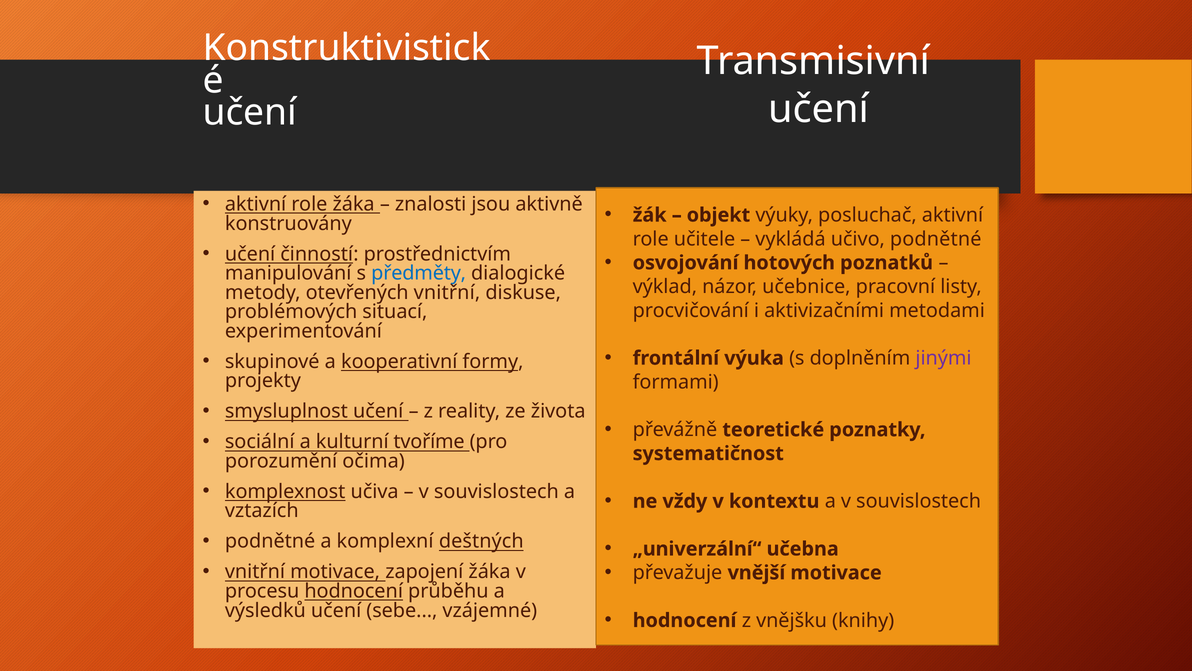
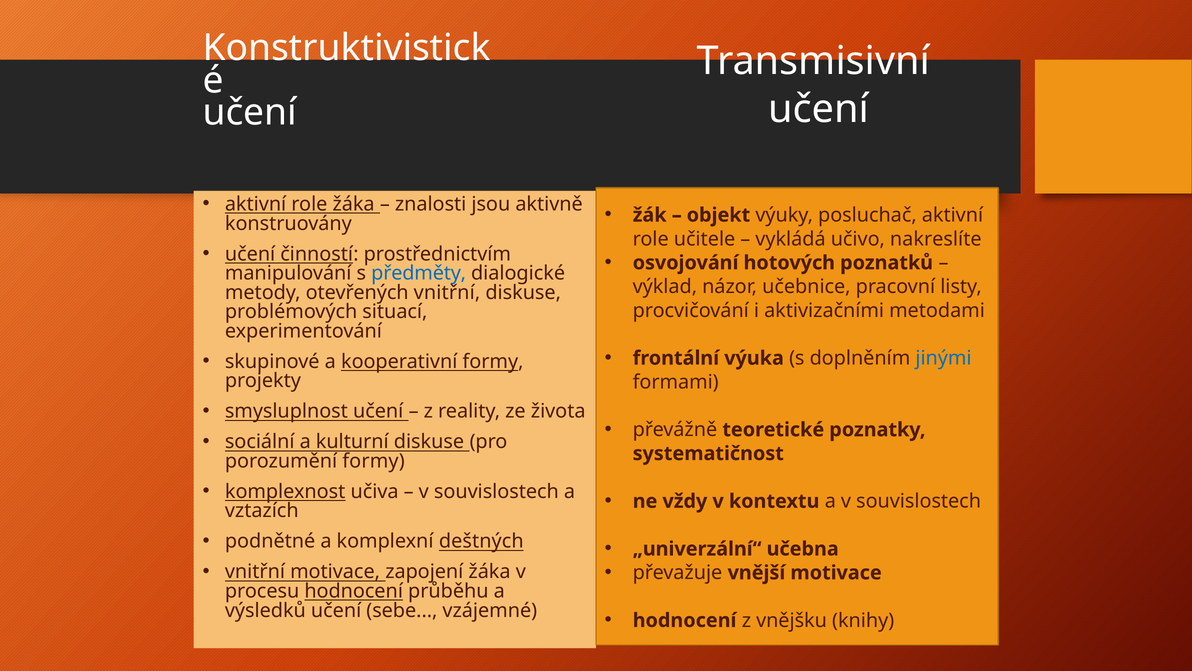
učivo podnětné: podnětné -> nakreslíte
jinými colour: purple -> blue
kulturní tvoříme: tvoříme -> diskuse
porozumění očima: očima -> formy
